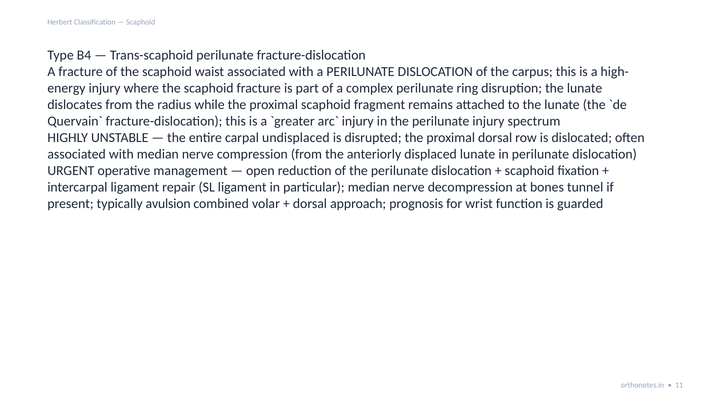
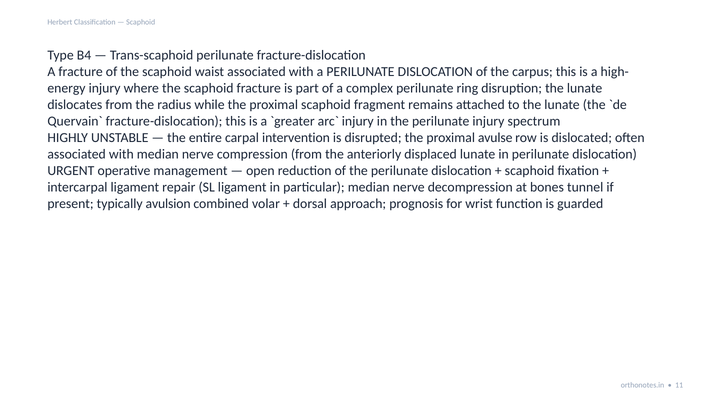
undisplaced: undisplaced -> intervention
proximal dorsal: dorsal -> avulse
